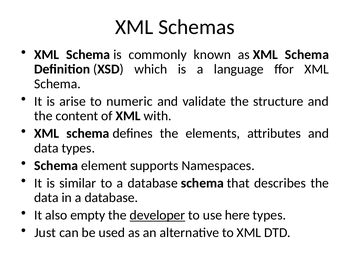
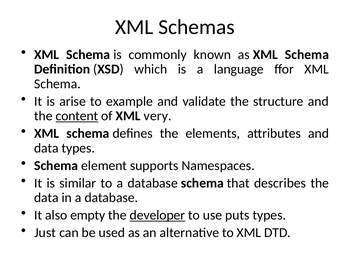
numeric: numeric -> example
content underline: none -> present
with: with -> very
here: here -> puts
